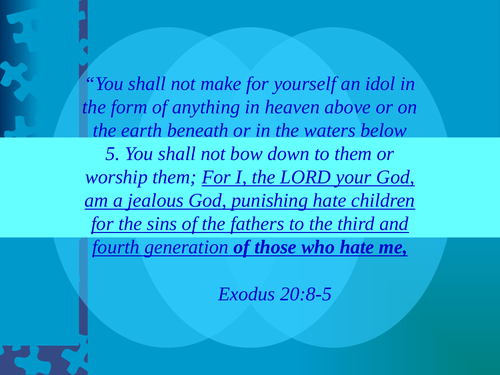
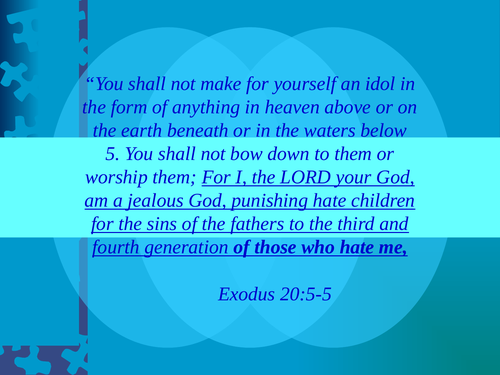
20:8-5: 20:8-5 -> 20:5-5
